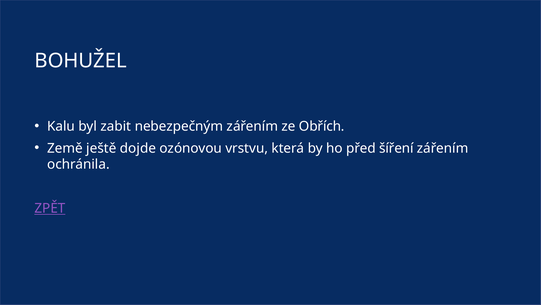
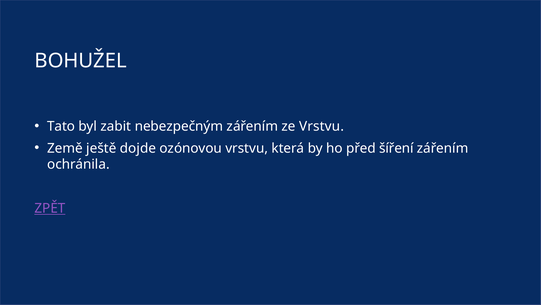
Kalu: Kalu -> Tato
ze Obřích: Obřích -> Vrstvu
